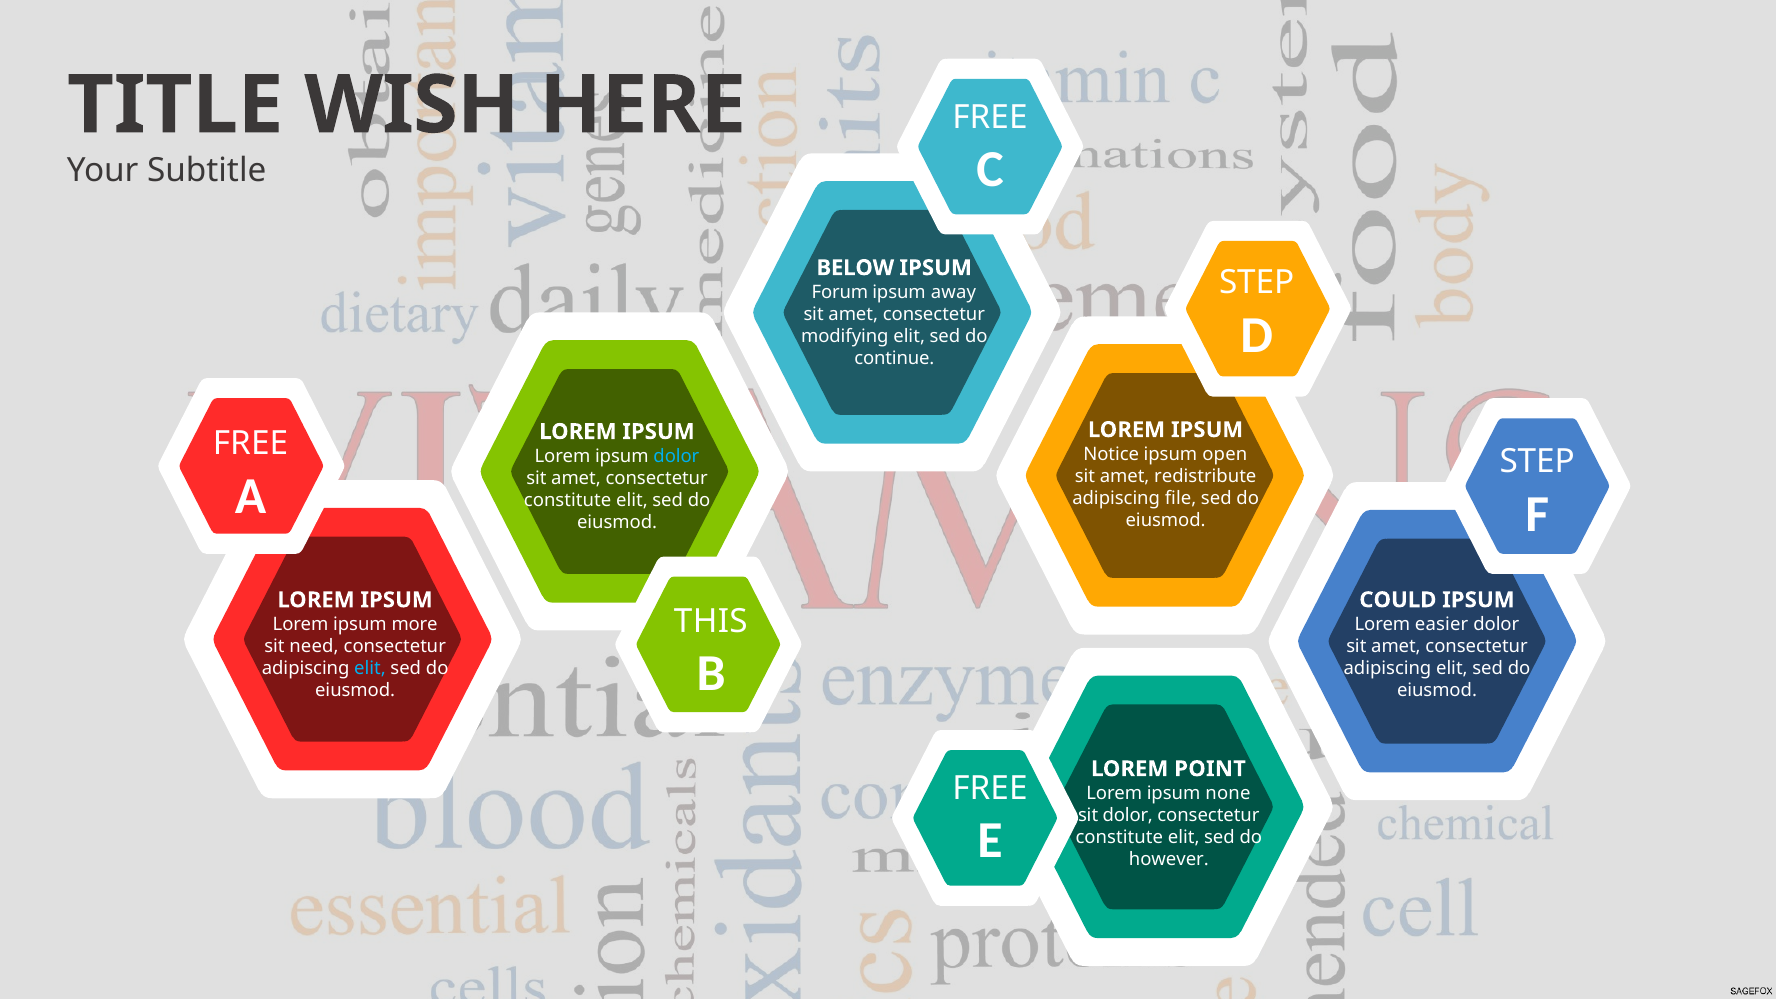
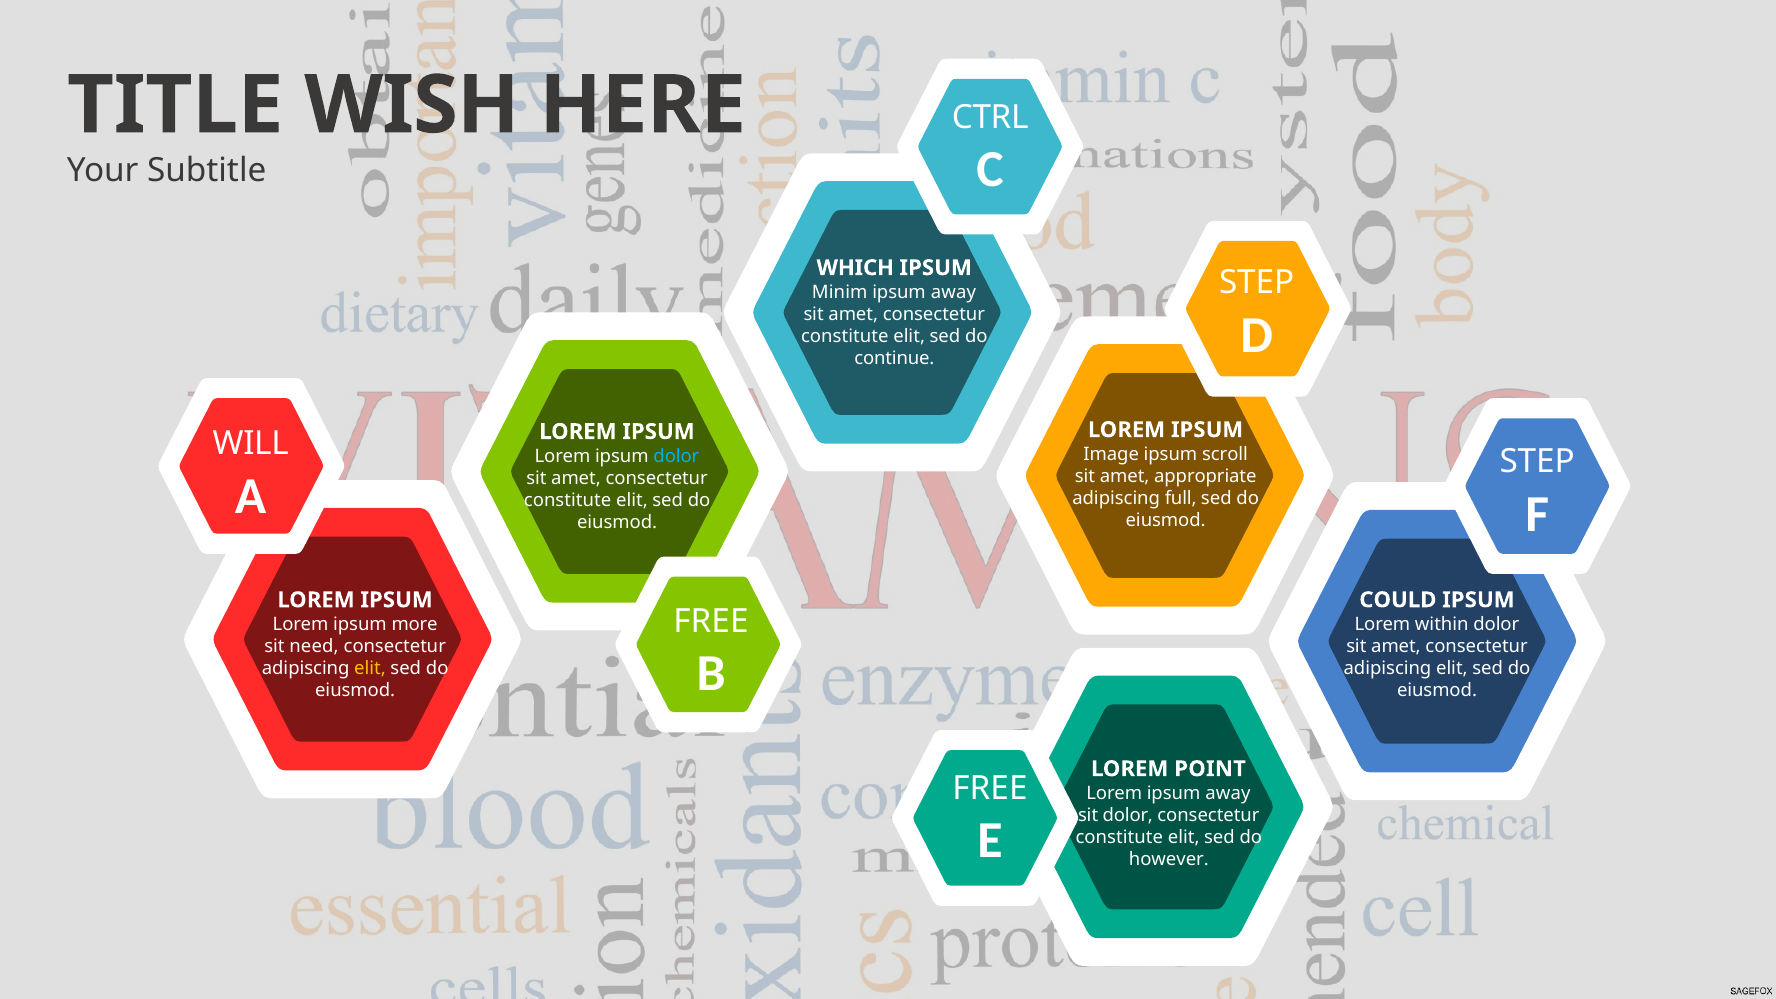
FREE at (990, 117): FREE -> CTRL
BELOW: BELOW -> WHICH
Forum: Forum -> Minim
modifying at (845, 336): modifying -> constitute
FREE at (250, 444): FREE -> WILL
Notice: Notice -> Image
open: open -> scroll
redistribute: redistribute -> appropriate
file: file -> full
THIS at (711, 621): THIS -> FREE
easier: easier -> within
elit at (370, 669) colour: light blue -> yellow
Lorem ipsum none: none -> away
